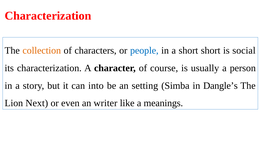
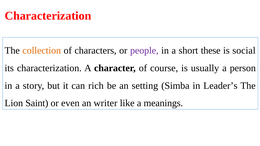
people colour: blue -> purple
short short: short -> these
into: into -> rich
Dangle’s: Dangle’s -> Leader’s
Next: Next -> Saint
